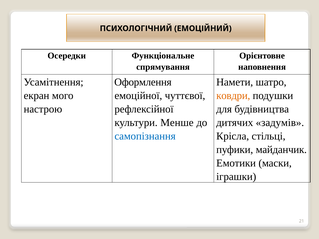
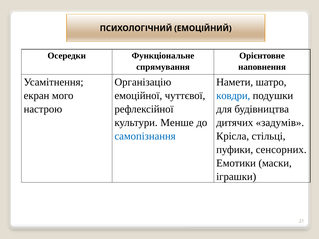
Оформлення: Оформлення -> Організацію
ковдри colour: orange -> blue
майданчик: майданчик -> сенсорних
